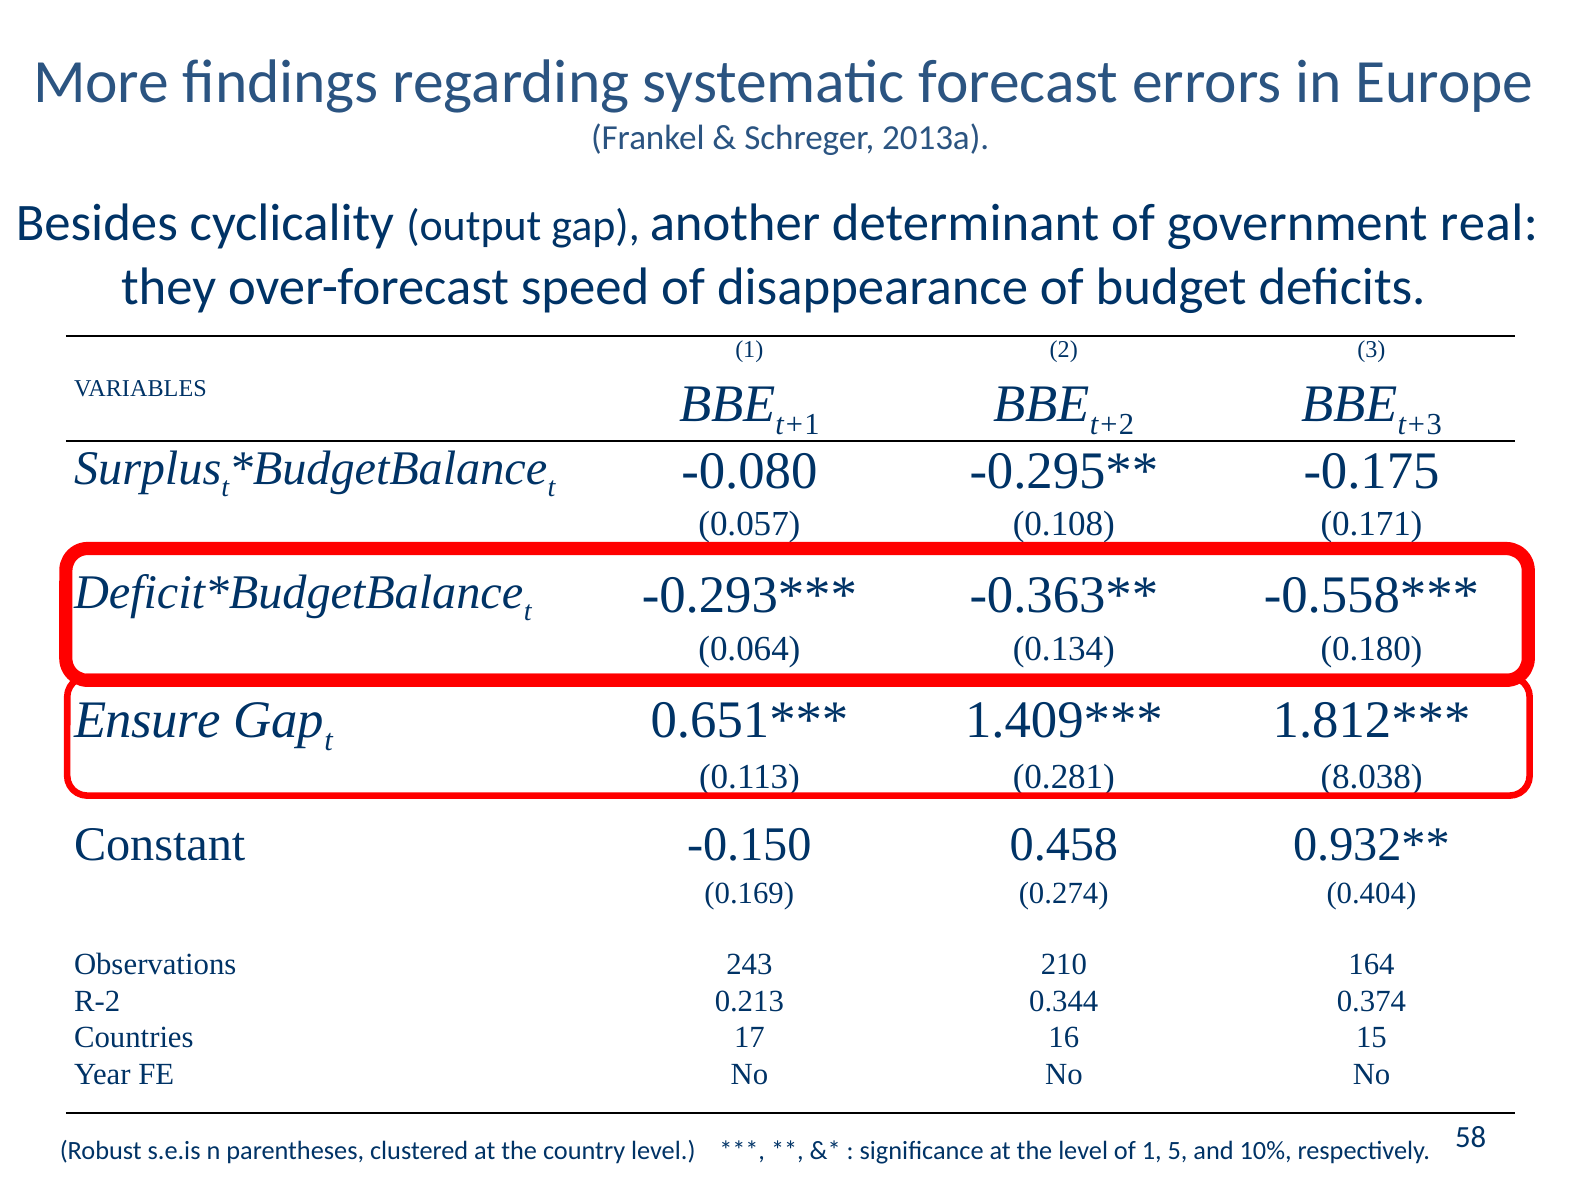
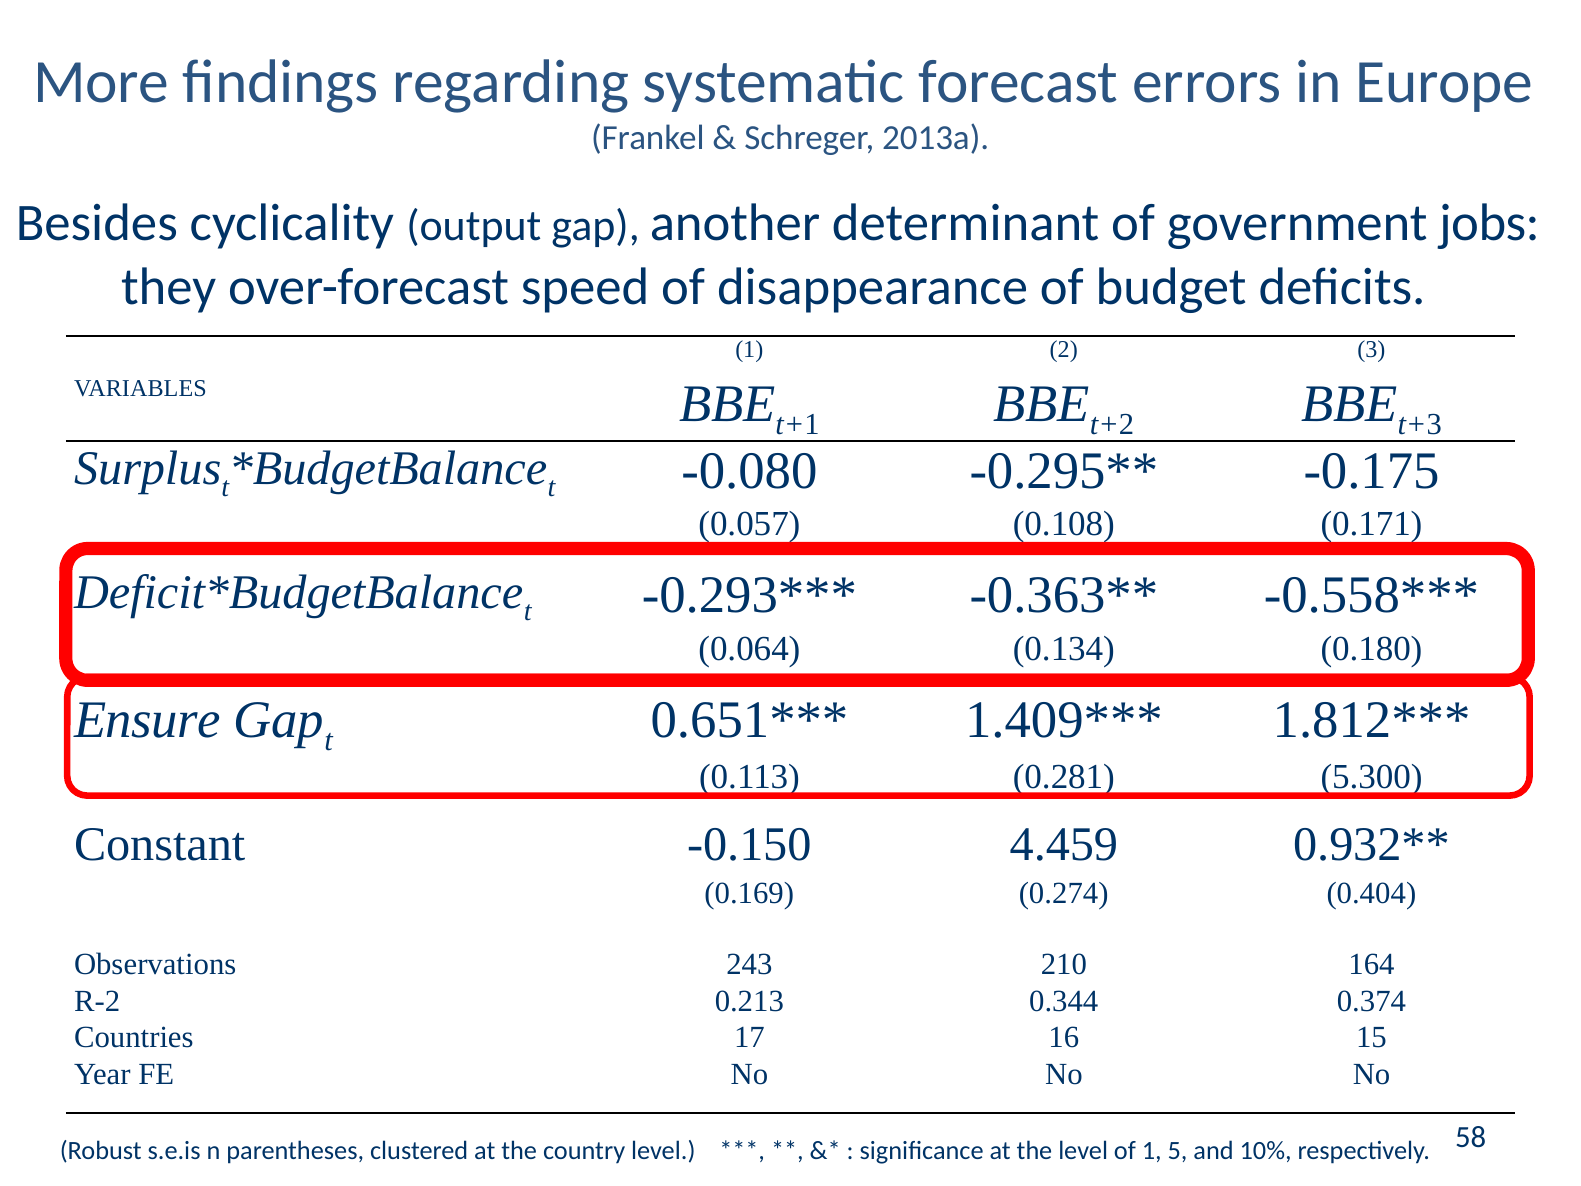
real: real -> jobs
8.038: 8.038 -> 5.300
0.458: 0.458 -> 4.459
